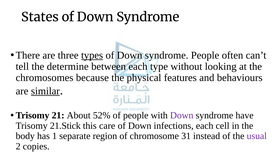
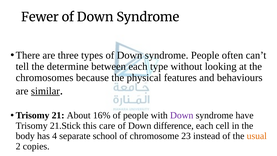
States: States -> Fewer
types underline: present -> none
52%: 52% -> 16%
infections: infections -> difference
1: 1 -> 4
region: region -> school
31: 31 -> 23
usual colour: purple -> orange
